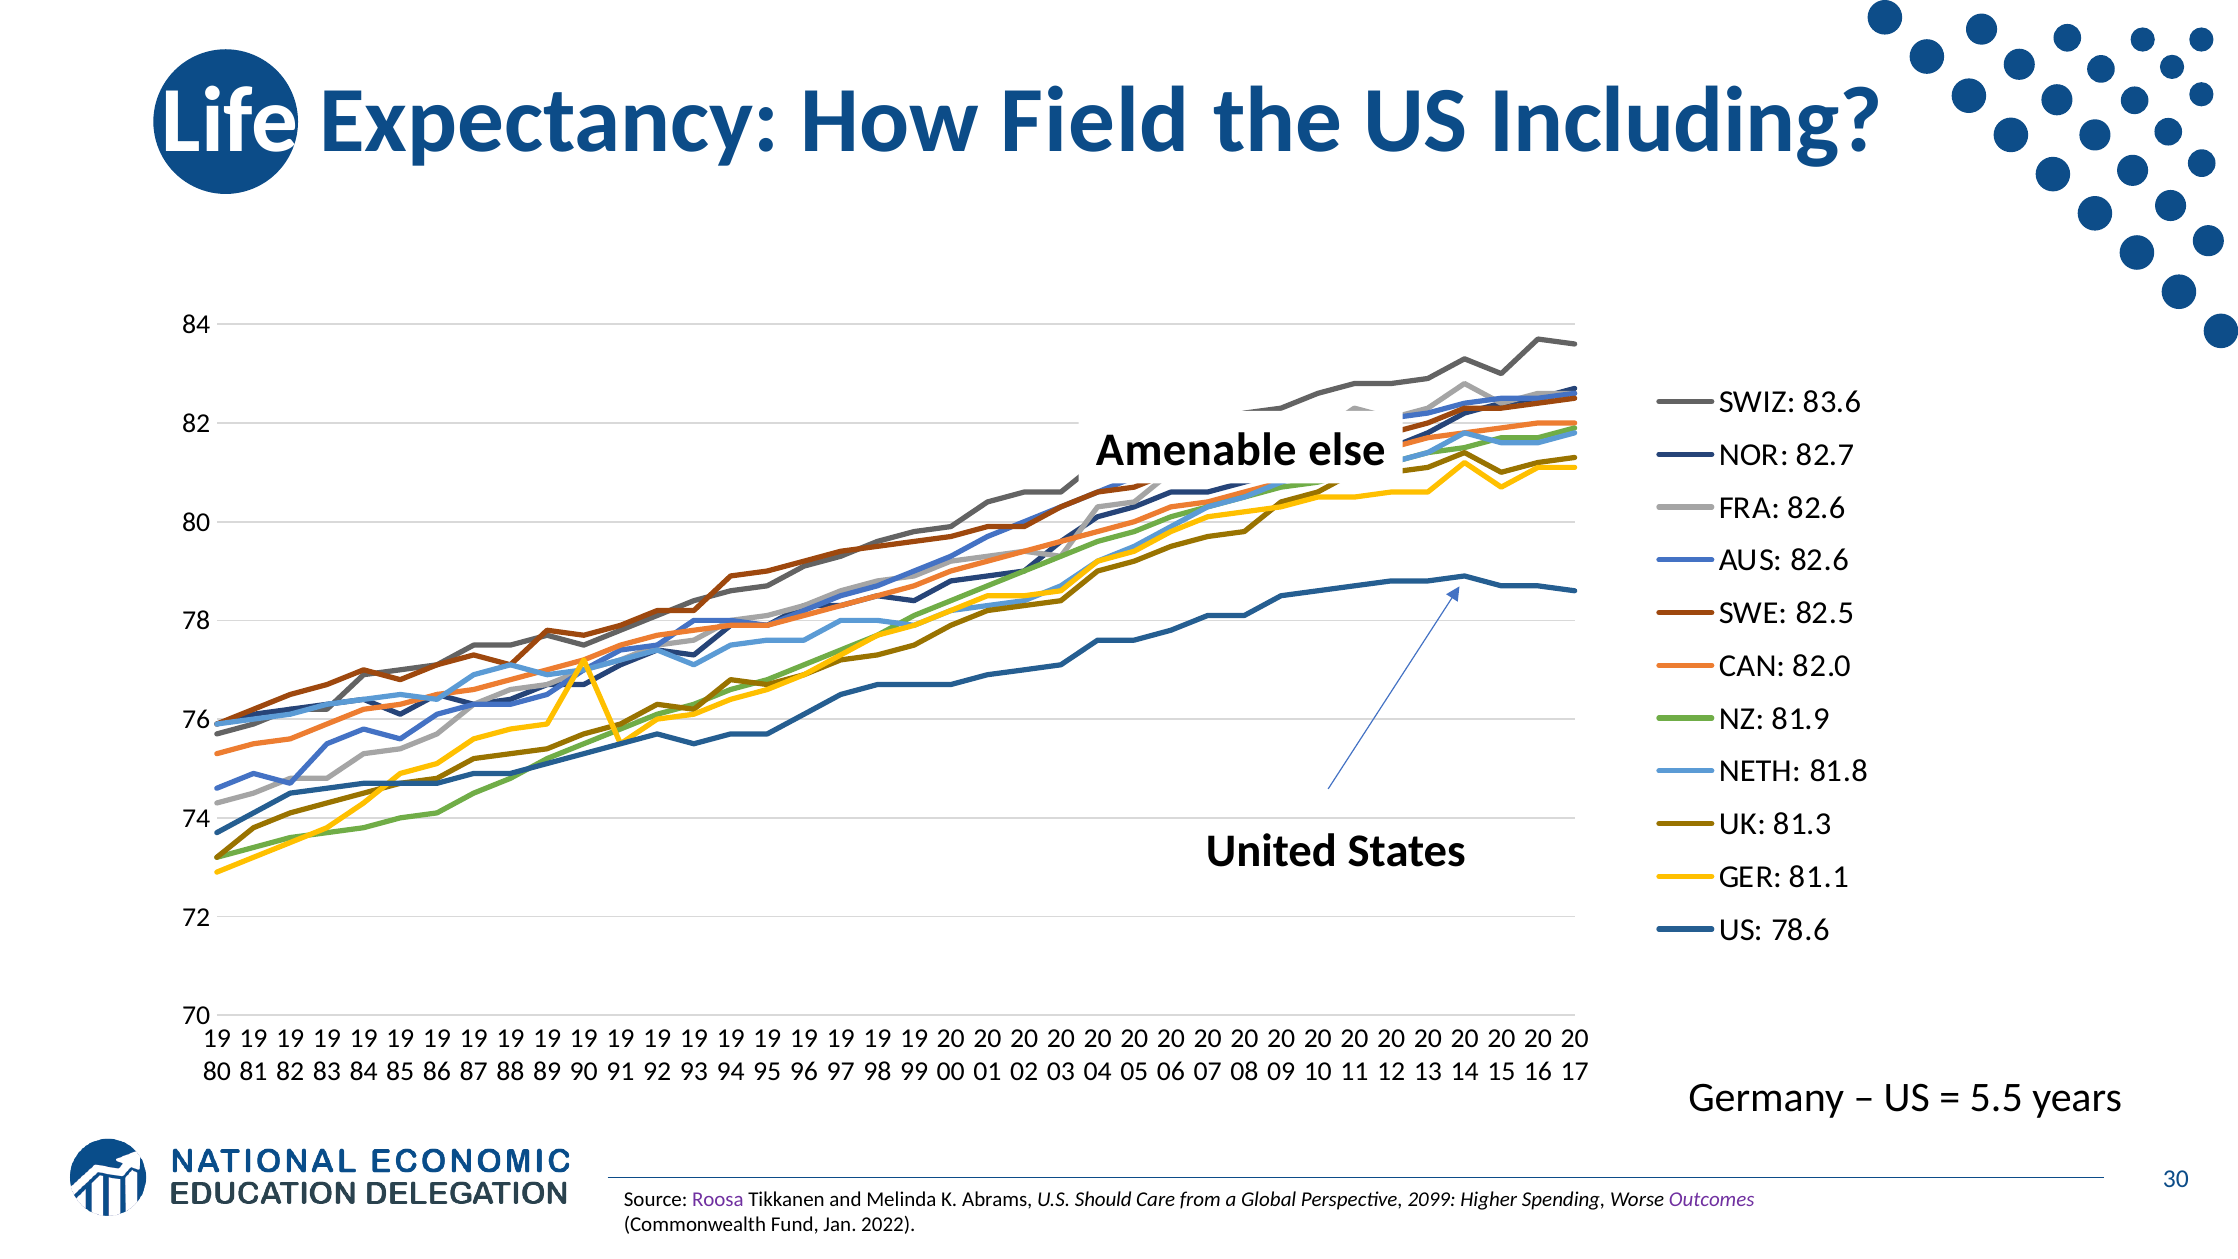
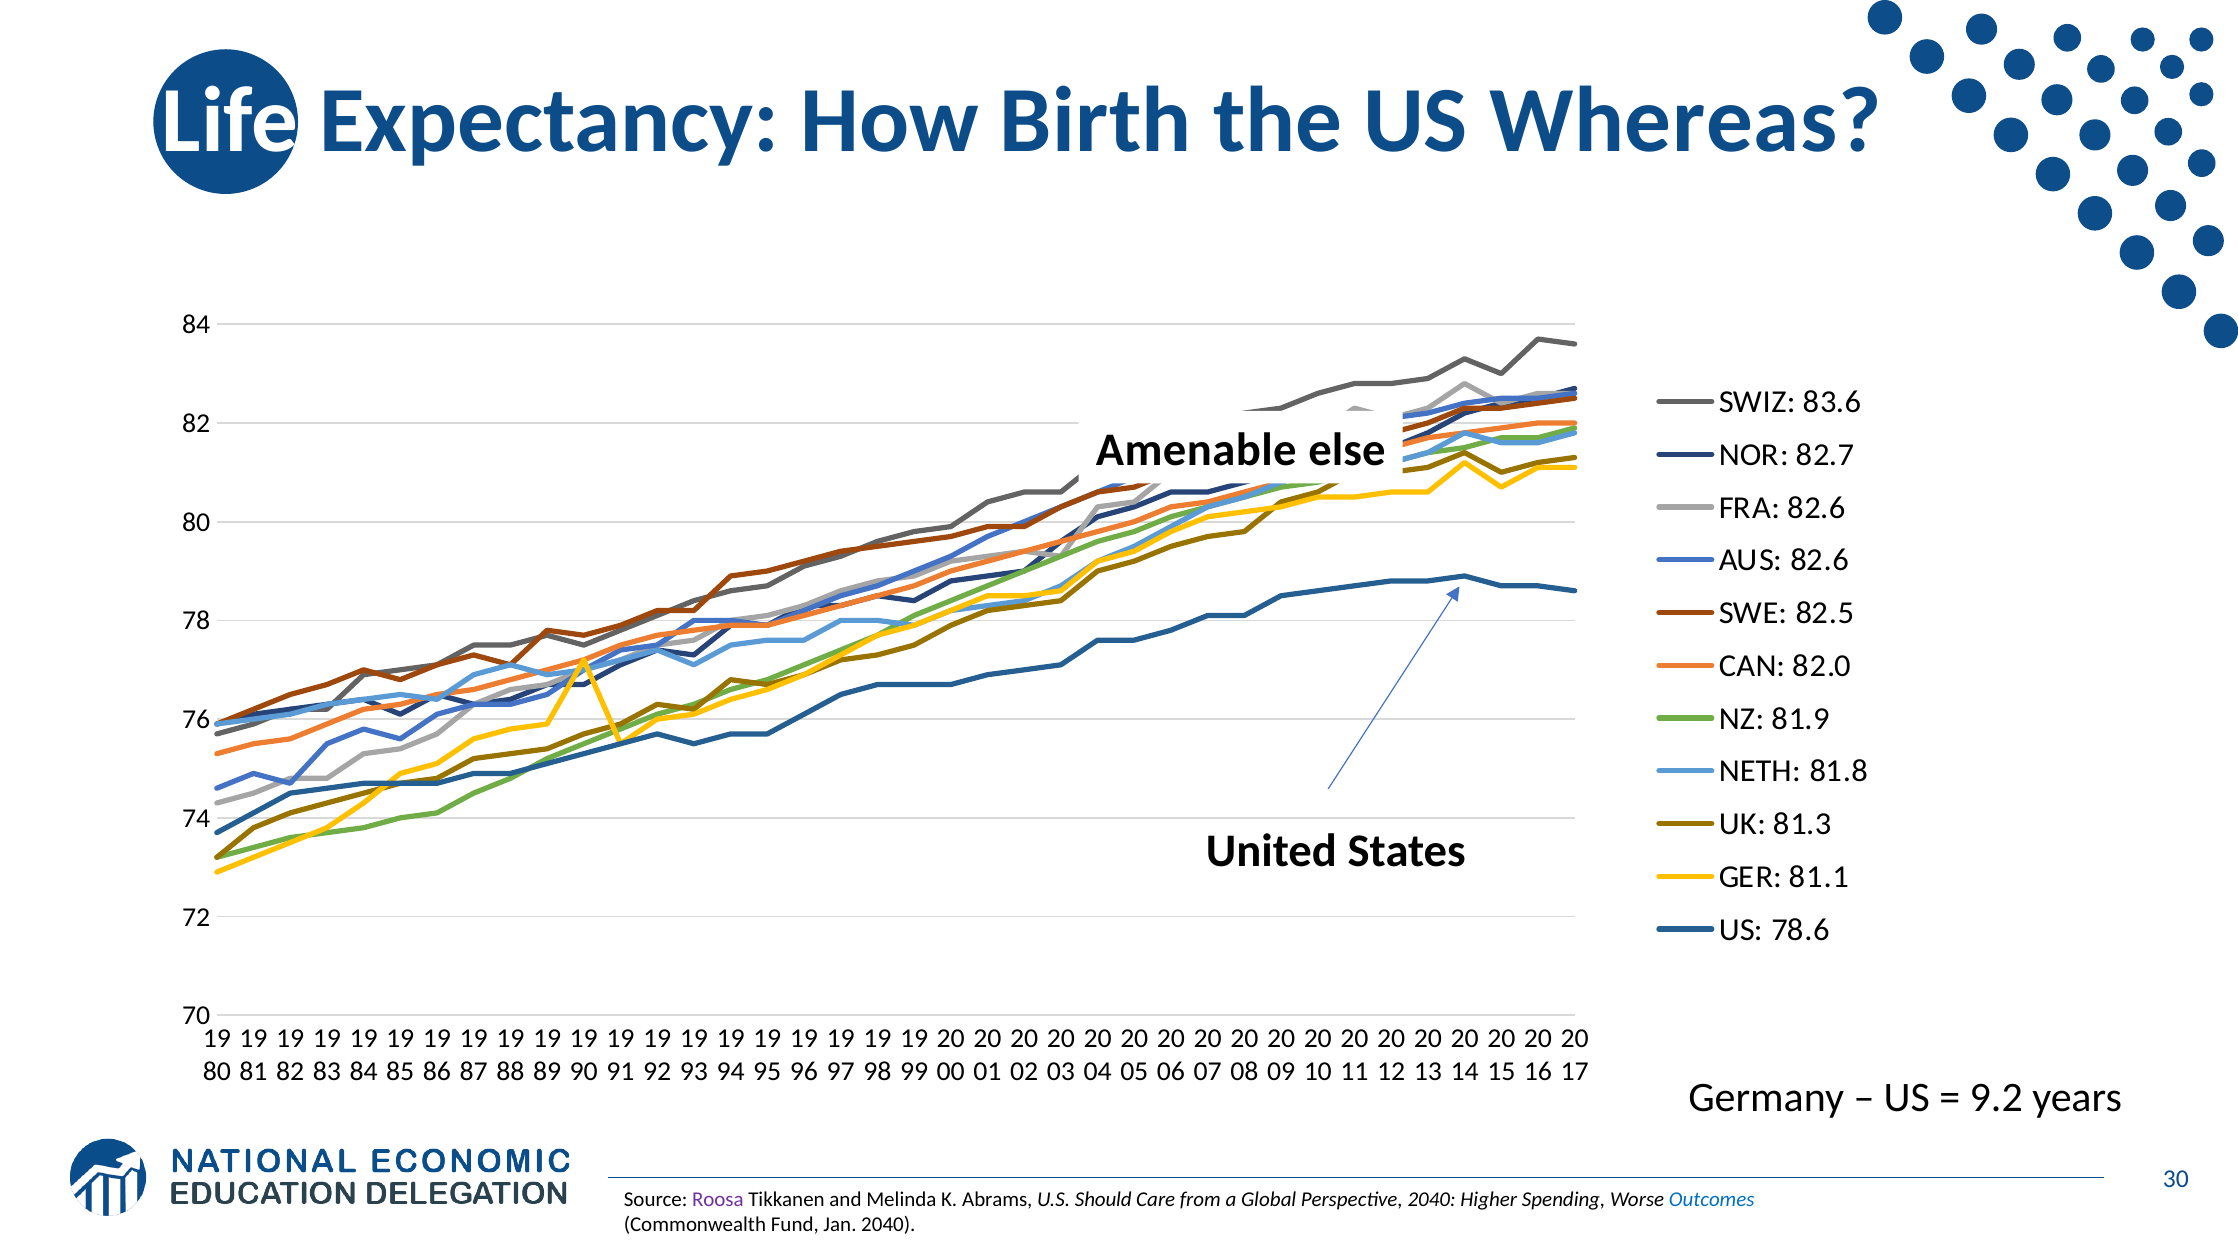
Field: Field -> Birth
Including: Including -> Whereas
5.5: 5.5 -> 9.2
Perspective 2099: 2099 -> 2040
Outcomes colour: purple -> blue
Jan 2022: 2022 -> 2040
